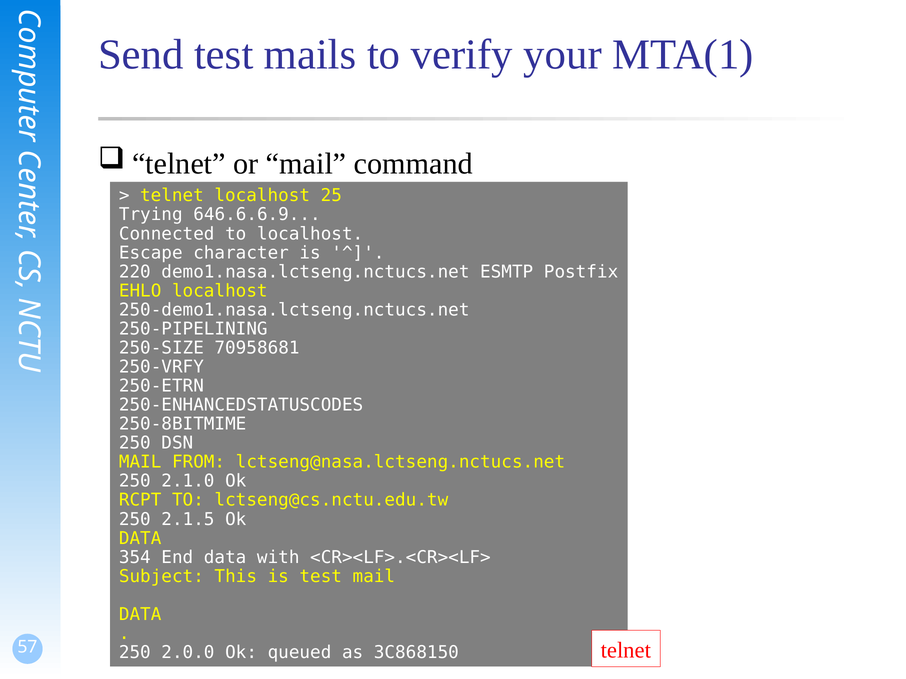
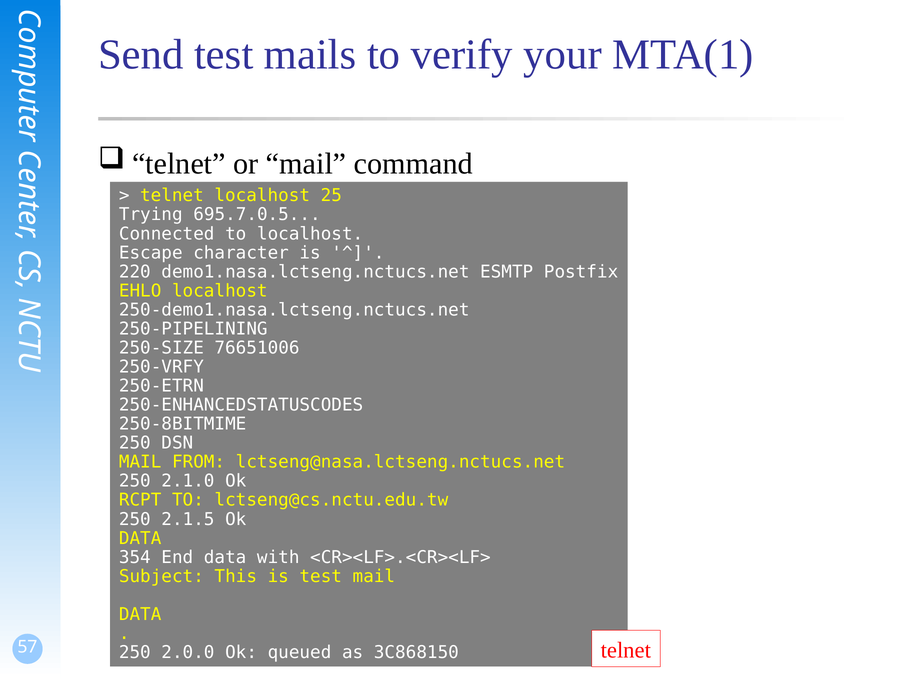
646.6.6.9: 646.6.6.9 -> 695.7.0.5
70958681: 70958681 -> 76651006
